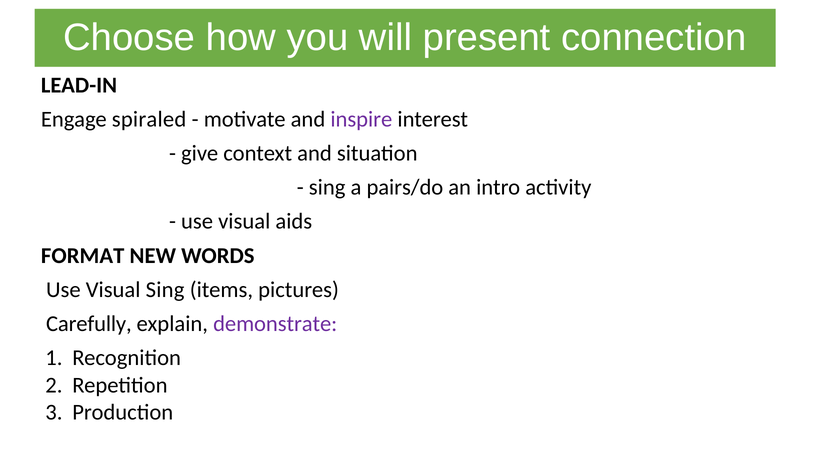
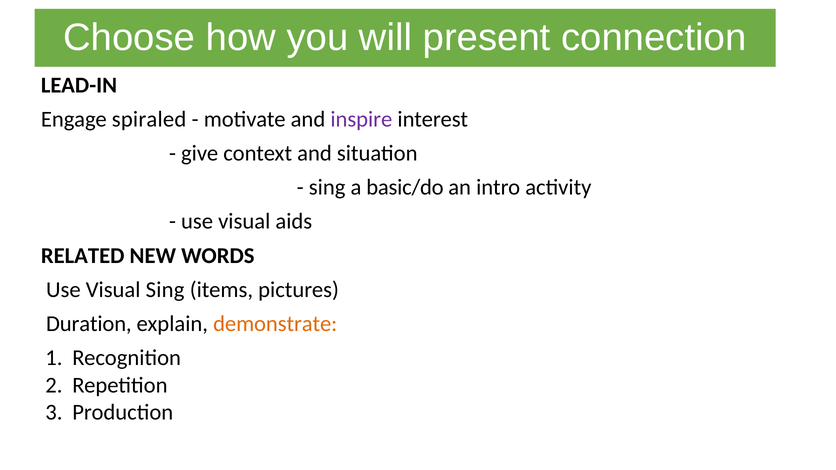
pairs/do: pairs/do -> basic/do
FORMAT: FORMAT -> RELATED
Carefully: Carefully -> Duration
demonstrate colour: purple -> orange
